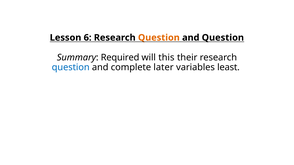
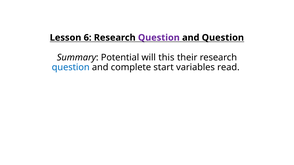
Question at (159, 38) colour: orange -> purple
Required: Required -> Potential
later: later -> start
least: least -> read
